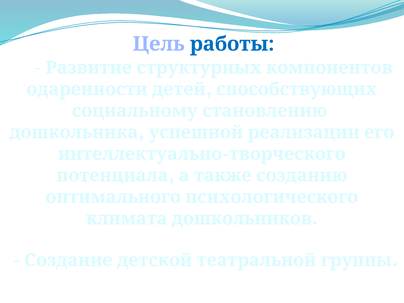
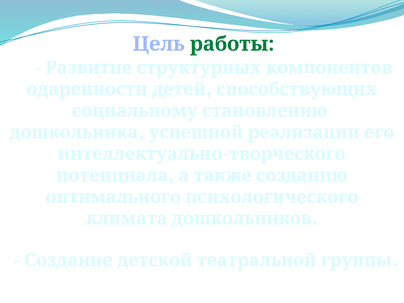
работы colour: blue -> green
